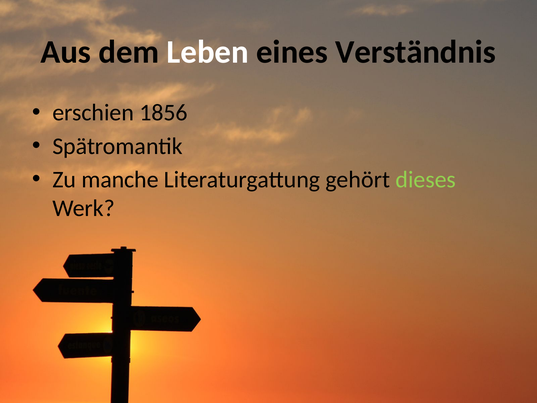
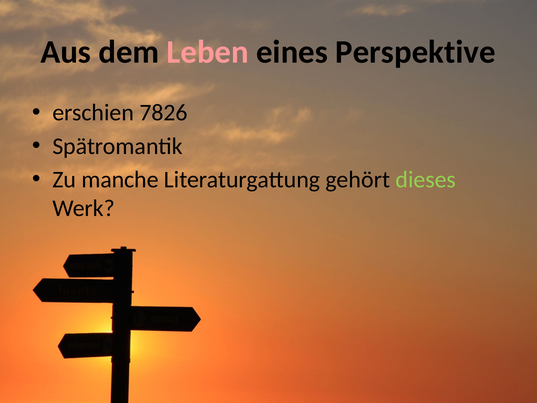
Leben colour: white -> pink
Verständnis: Verständnis -> Perspektive
1856: 1856 -> 7826
